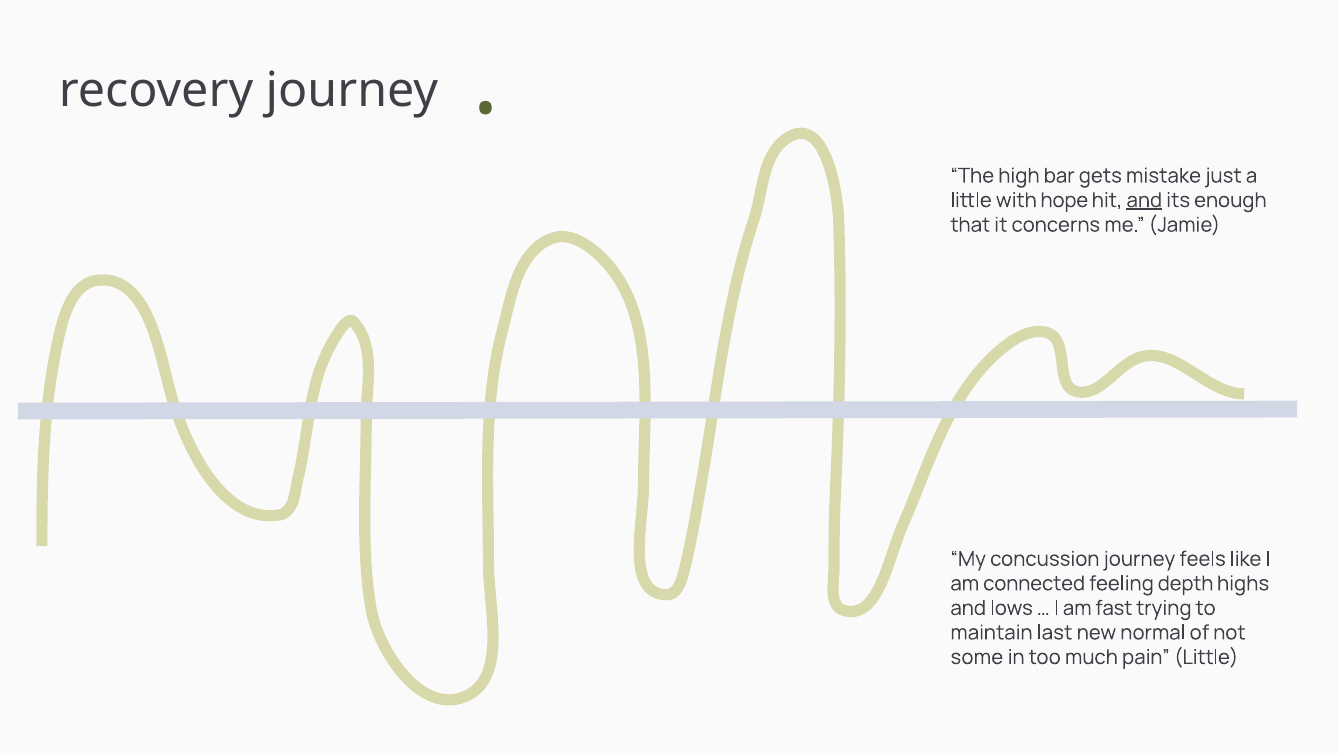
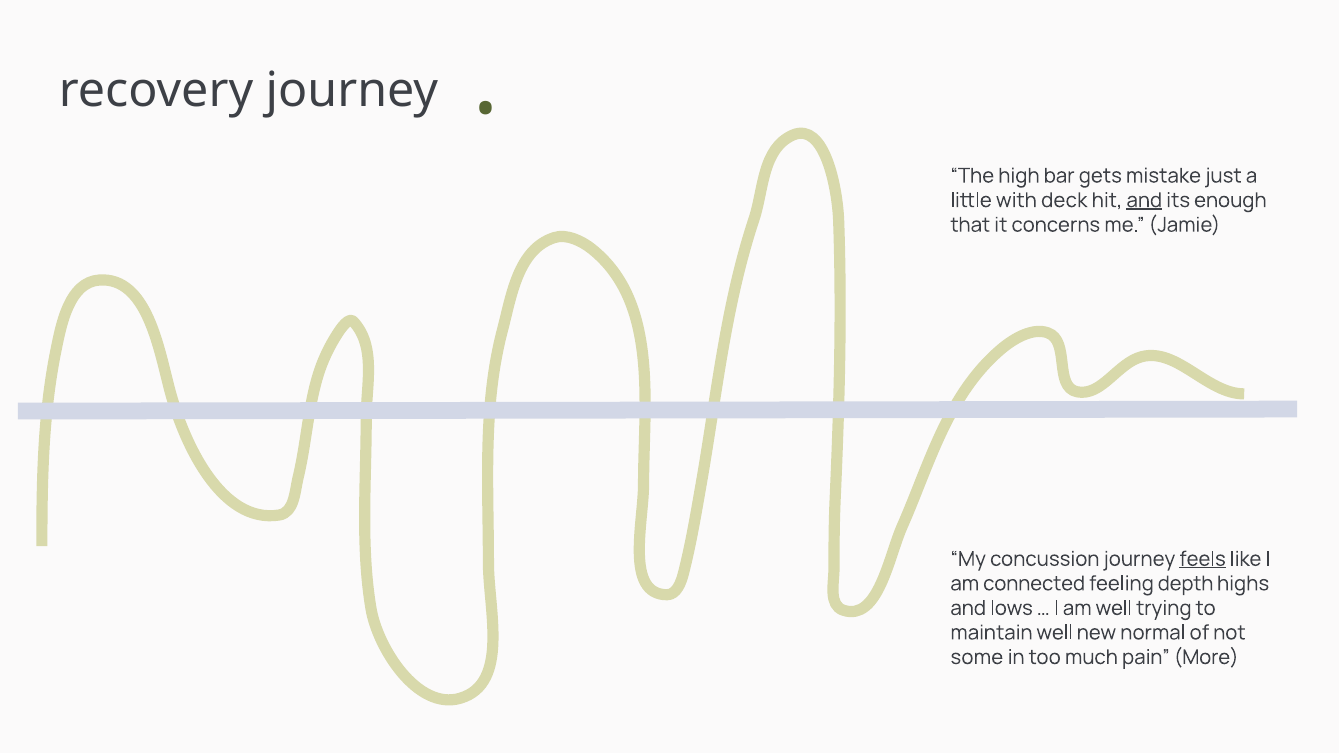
hope: hope -> deck
feels underline: none -> present
am fast: fast -> well
maintain last: last -> well
pain Little: Little -> More
